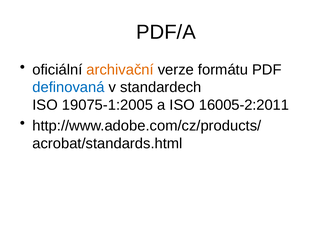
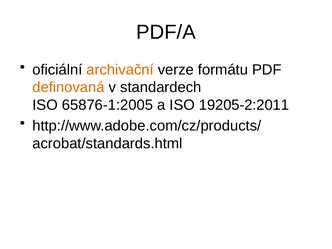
definovaná colour: blue -> orange
19075-1:2005: 19075-1:2005 -> 65876-1:2005
16005-2:2011: 16005-2:2011 -> 19205-2:2011
